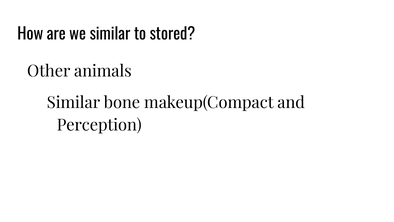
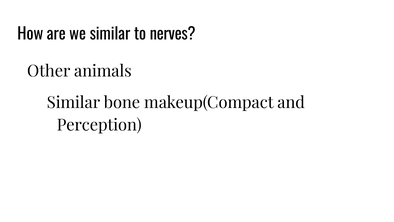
stored: stored -> nerves
